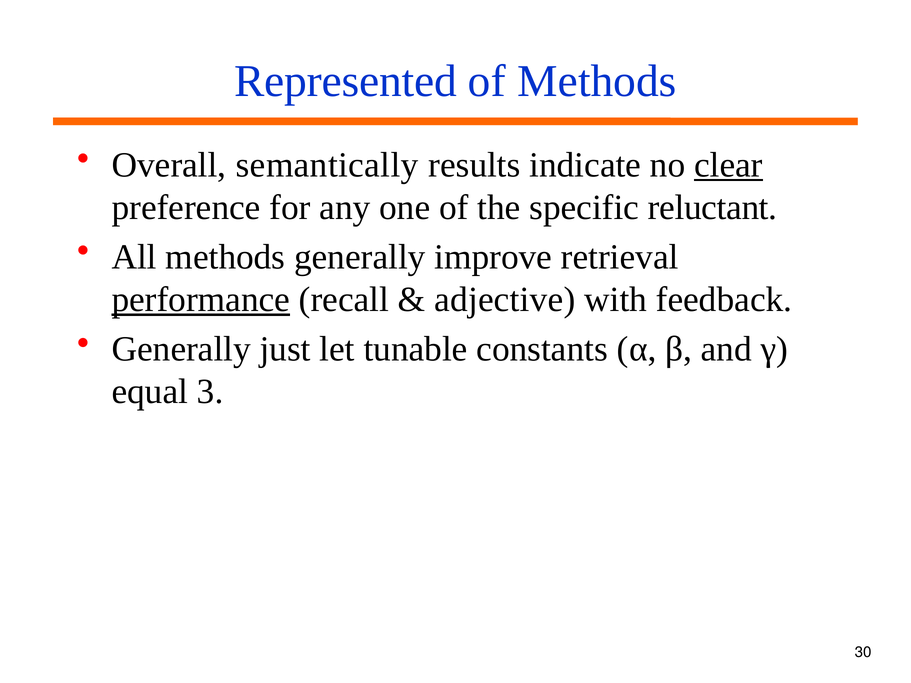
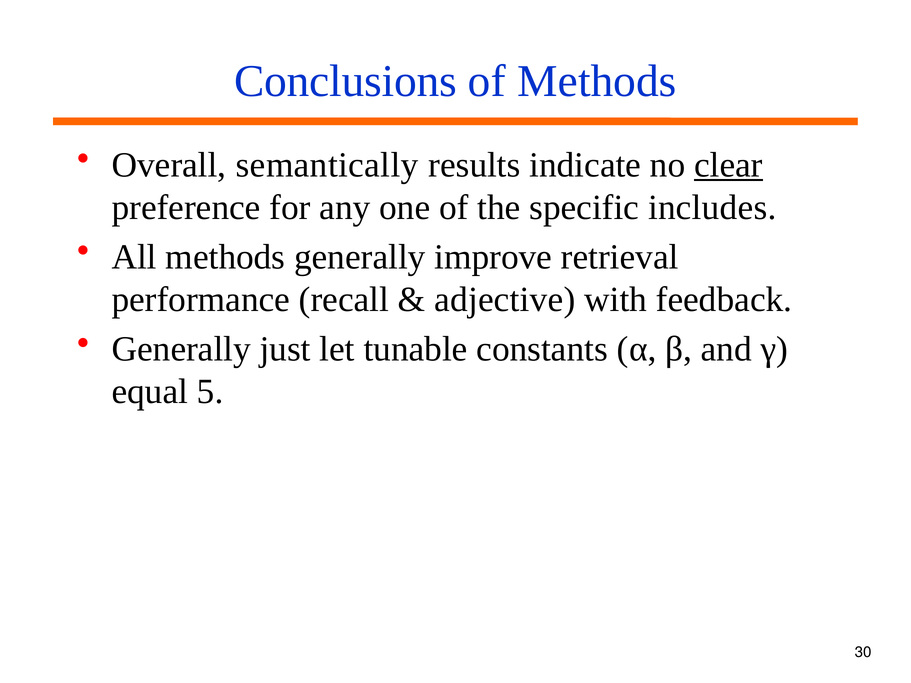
Represented: Represented -> Conclusions
reluctant: reluctant -> includes
performance underline: present -> none
3: 3 -> 5
